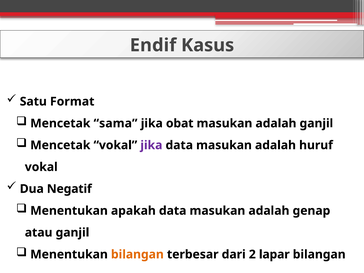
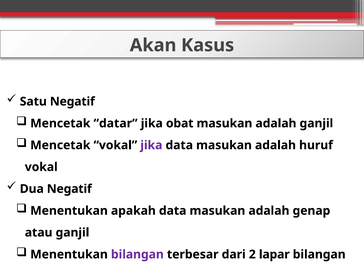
Endif: Endif -> Akan
Satu Format: Format -> Negatif
sama: sama -> datar
bilangan at (137, 254) colour: orange -> purple
